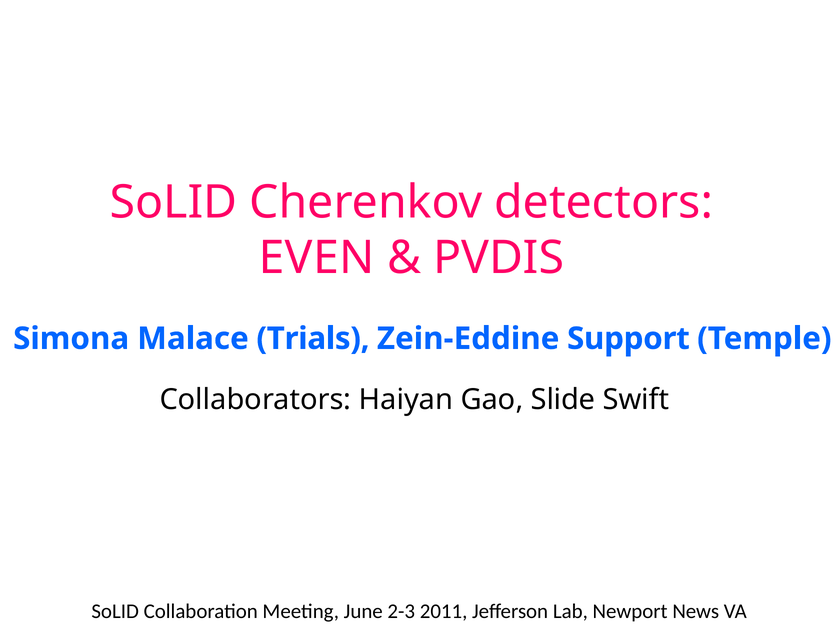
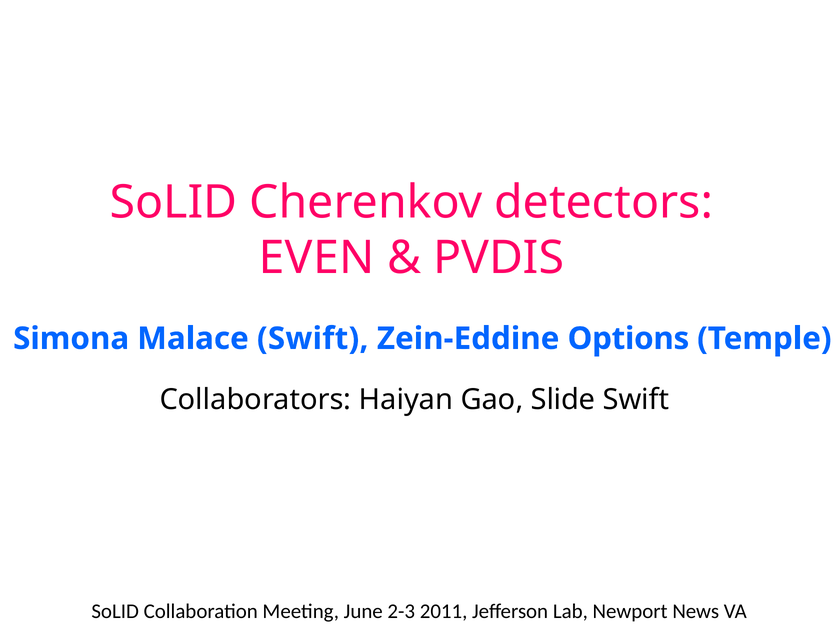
Malace Trials: Trials -> Swift
Support: Support -> Options
